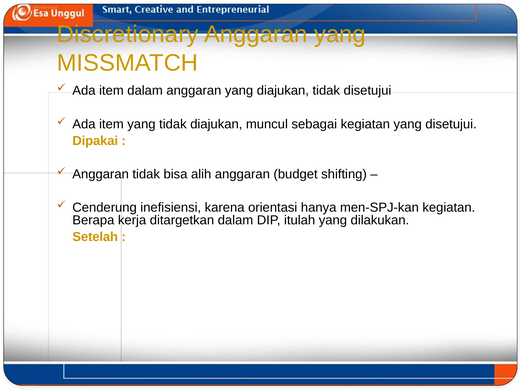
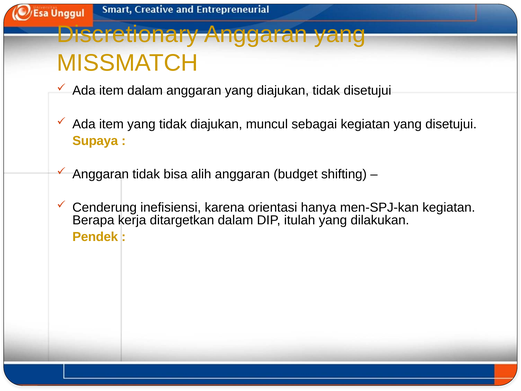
Dipakai: Dipakai -> Supaya
Setelah: Setelah -> Pendek
